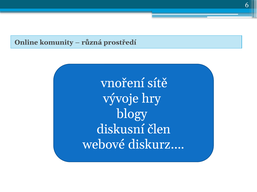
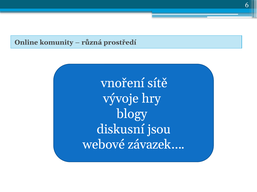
člen: člen -> jsou
diskurz…: diskurz… -> závazek…
